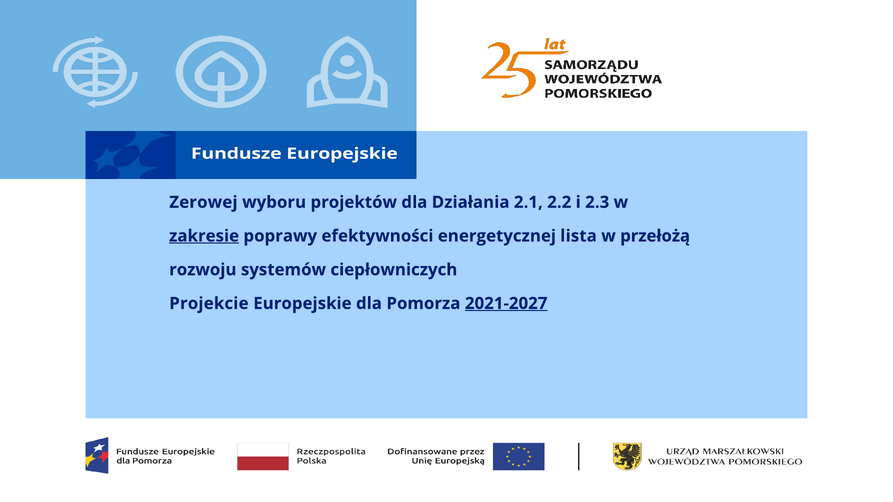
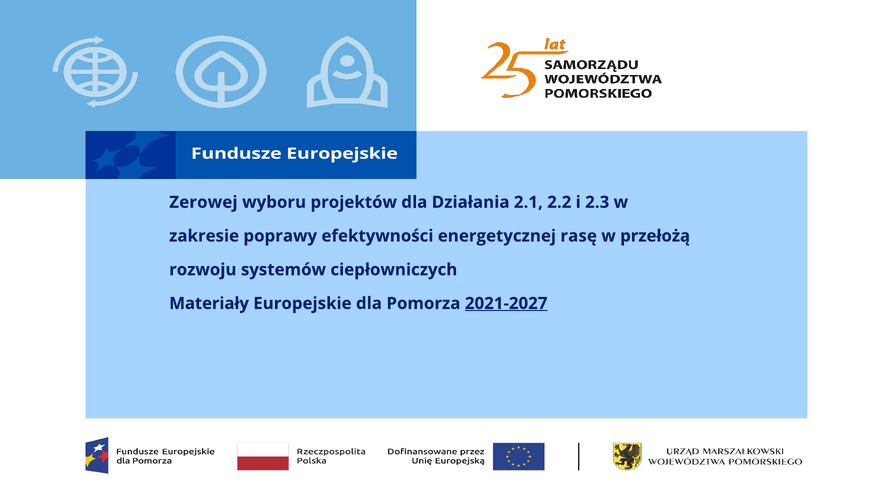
zakresie underline: present -> none
lista: lista -> rasę
Projekcie: Projekcie -> Materiały
